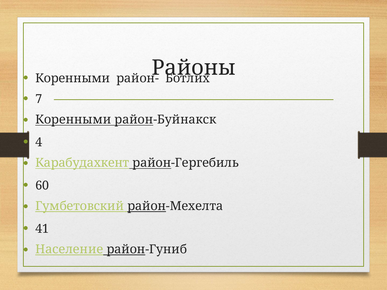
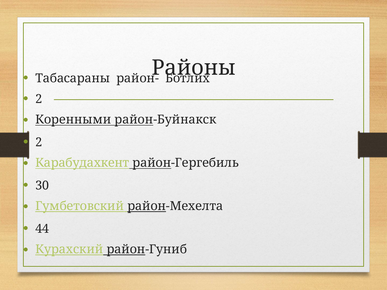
Коренными at (73, 78): Коренными -> Табасараны
7 at (39, 99): 7 -> 2
4 at (39, 142): 4 -> 2
60: 60 -> 30
41: 41 -> 44
Население: Население -> Курахский
